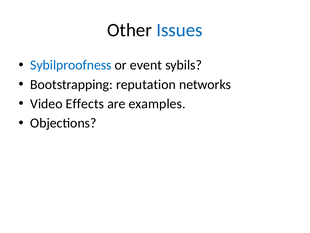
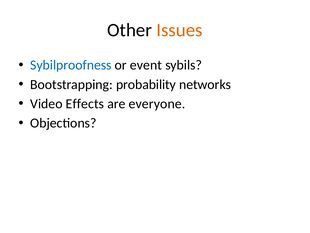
Issues colour: blue -> orange
reputation: reputation -> probability
examples: examples -> everyone
